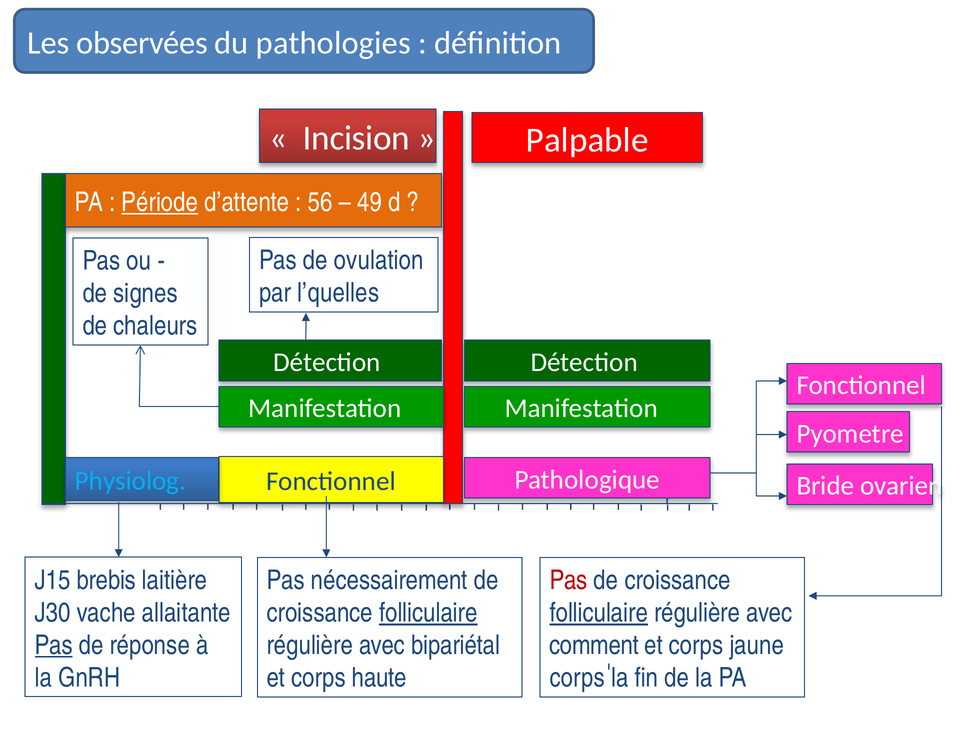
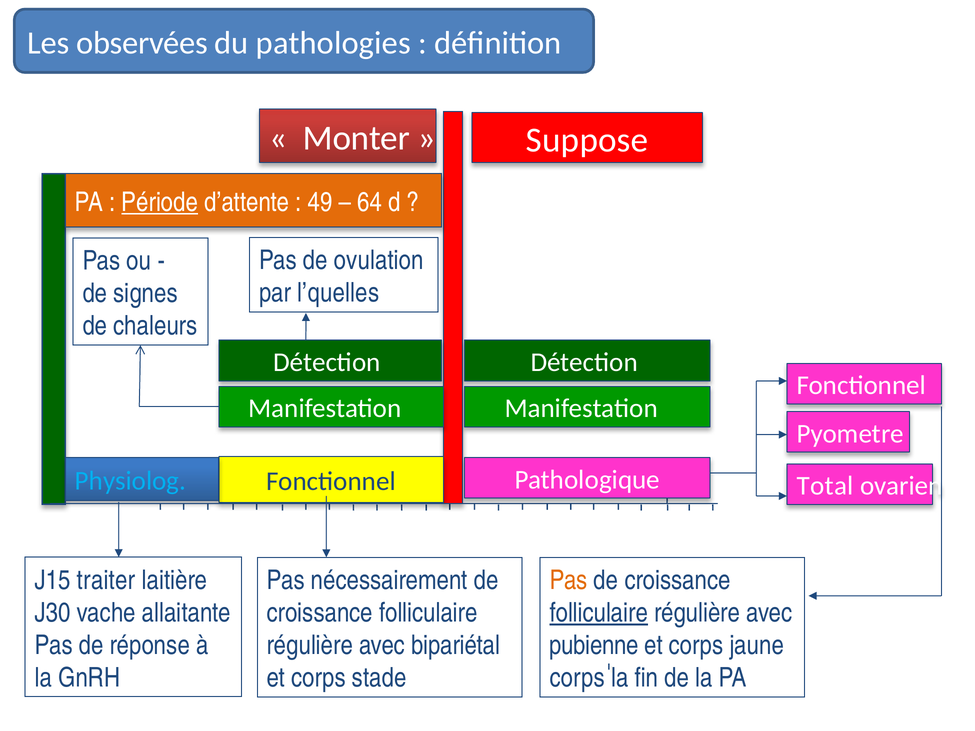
Incision: Incision -> Monter
Palpable: Palpable -> Suppose
56: 56 -> 49
49: 49 -> 64
Bride: Bride -> Total
brebis: brebis -> traiter
Pas at (569, 581) colour: red -> orange
folliculaire at (428, 613) underline: present -> none
Pas at (54, 645) underline: present -> none
comment: comment -> pubienne
haute: haute -> stade
